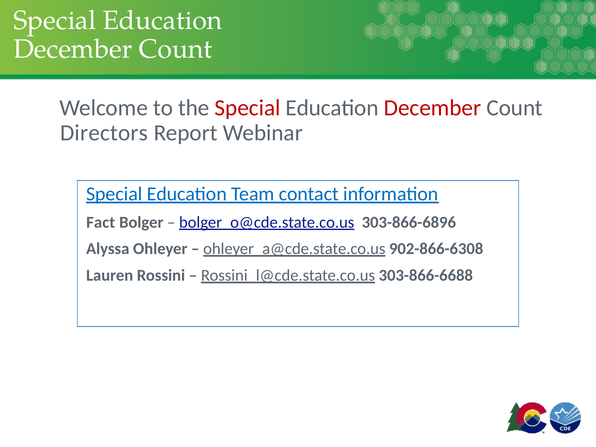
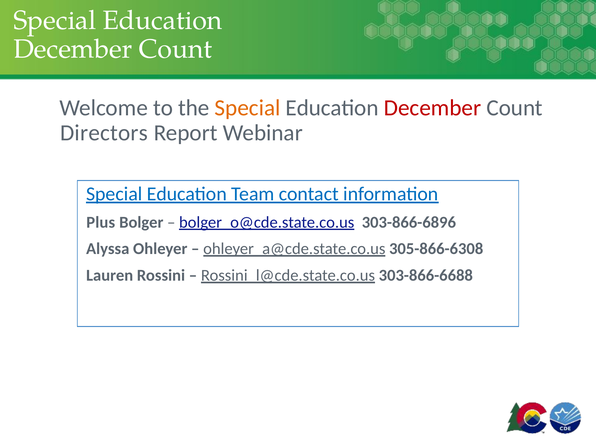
Special at (248, 108) colour: red -> orange
Fact: Fact -> Plus
902-866-6308: 902-866-6308 -> 305-866-6308
